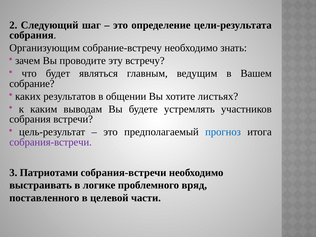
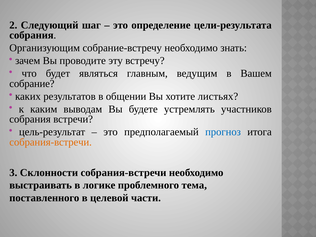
собрания-встречи at (51, 142) colour: purple -> orange
Патриотами: Патриотами -> Склонности
вряд: вряд -> тема
